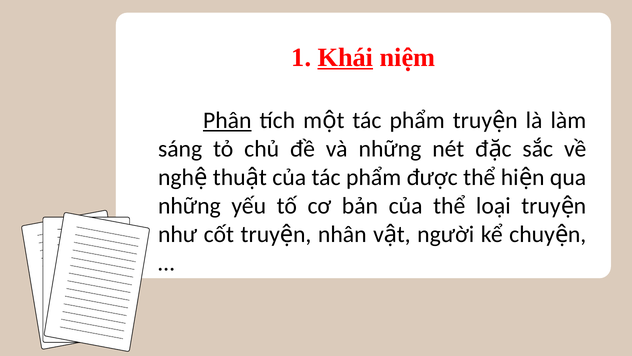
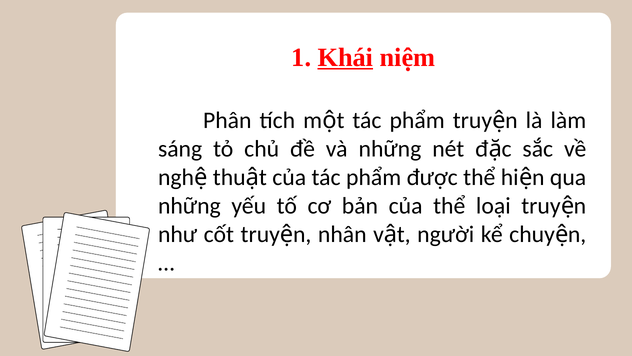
Phân underline: present -> none
